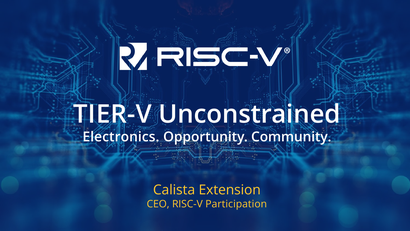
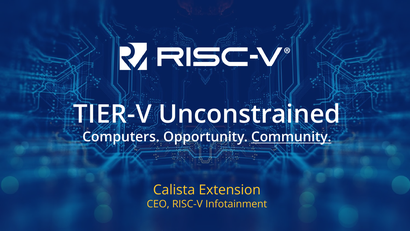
Electronics: Electronics -> Computers
Community underline: none -> present
Participation: Participation -> Infotainment
